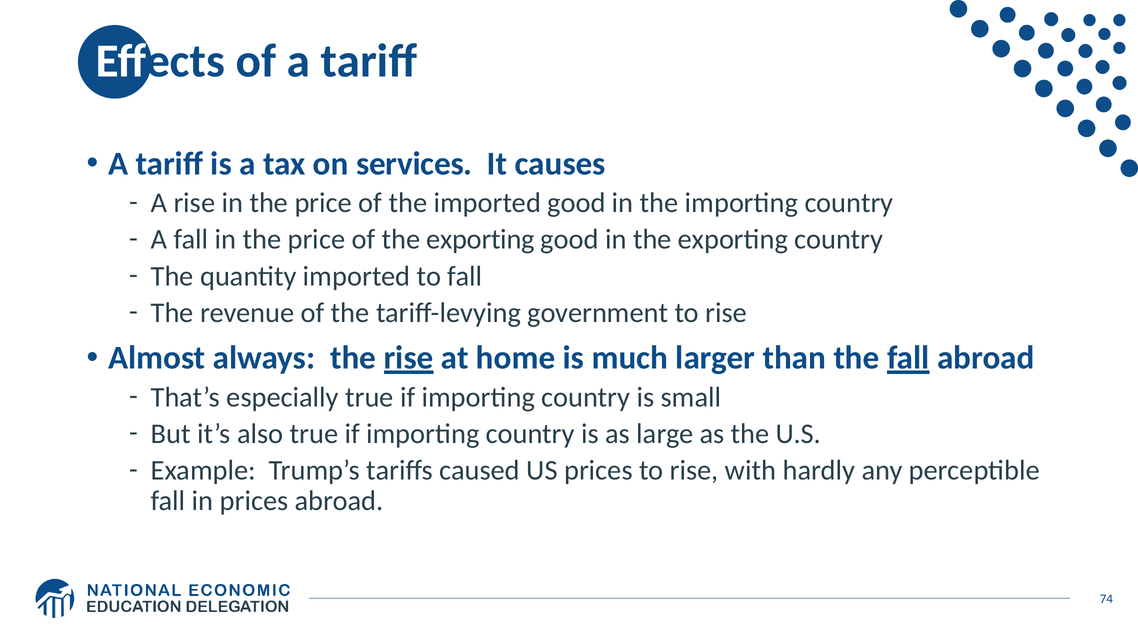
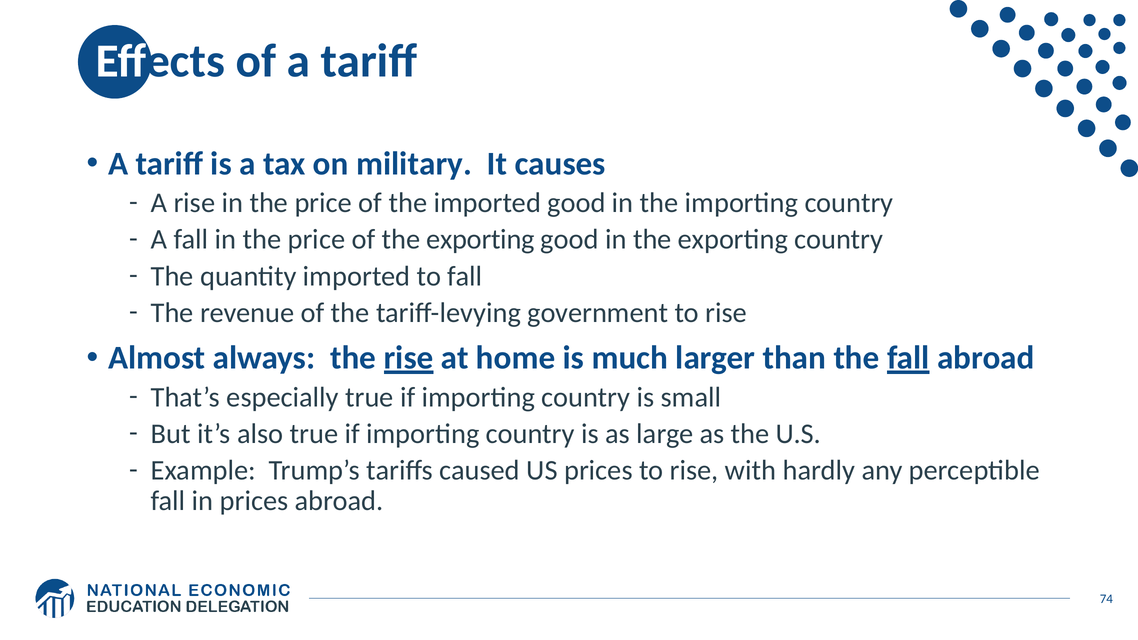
services: services -> military
